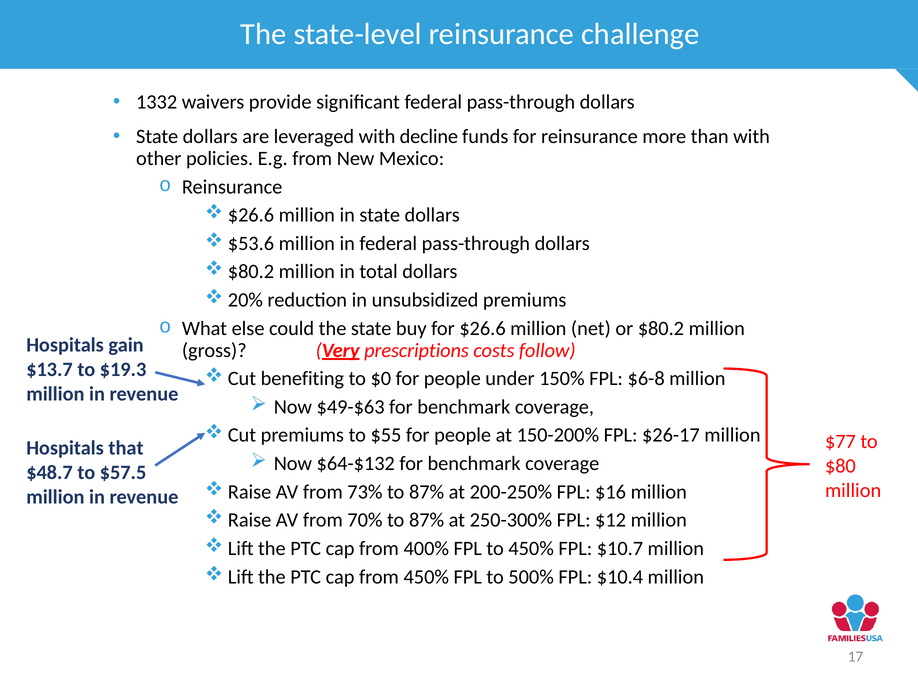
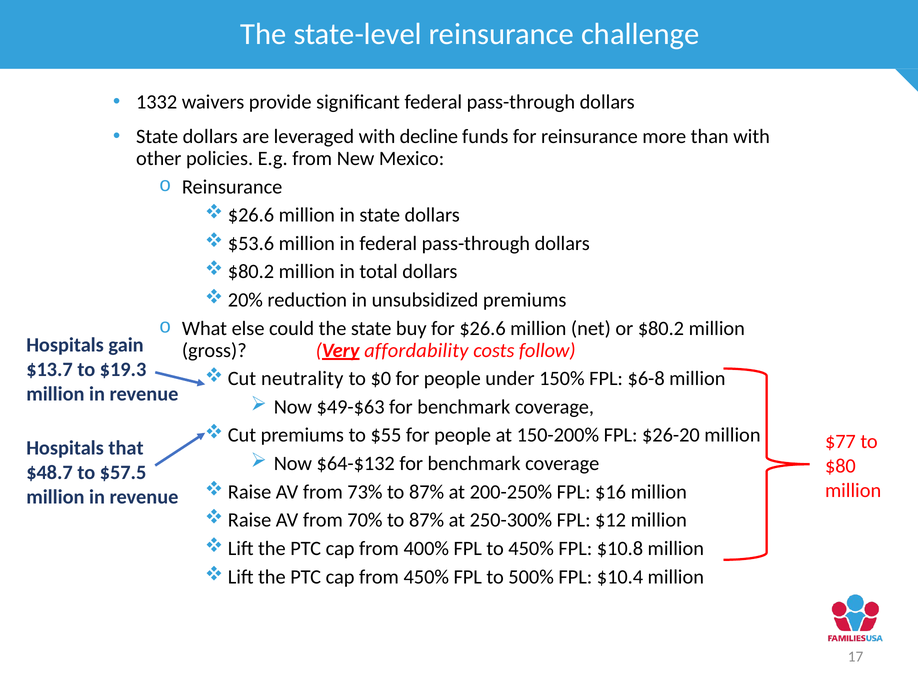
prescriptions: prescriptions -> affordability
benefiting: benefiting -> neutrality
$26-17: $26-17 -> $26-20
$10.7: $10.7 -> $10.8
